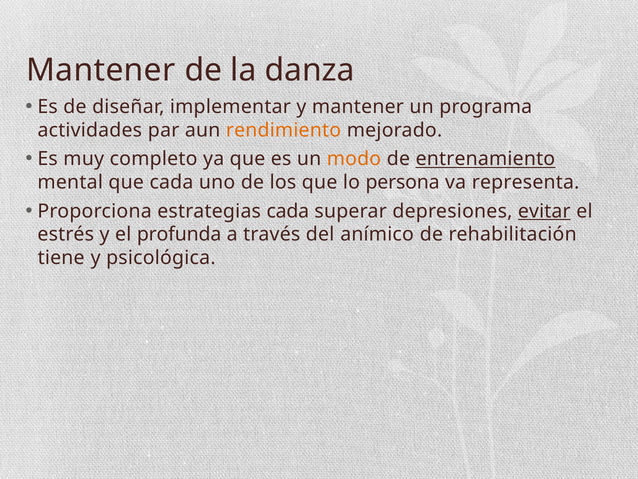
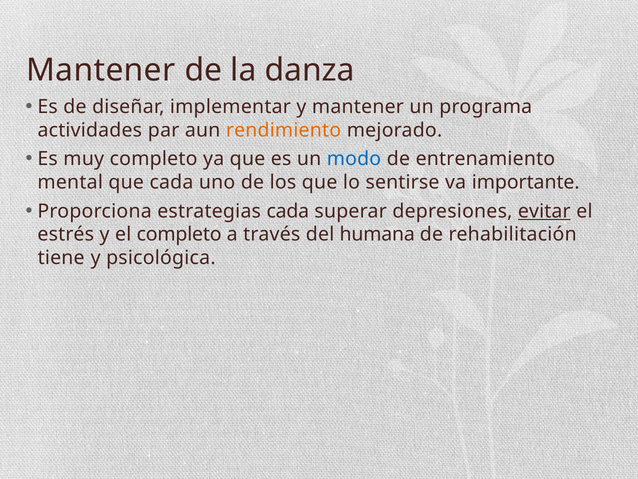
modo colour: orange -> blue
entrenamiento underline: present -> none
persona: persona -> sentirse
representa: representa -> importante
el profunda: profunda -> completo
anímico: anímico -> humana
